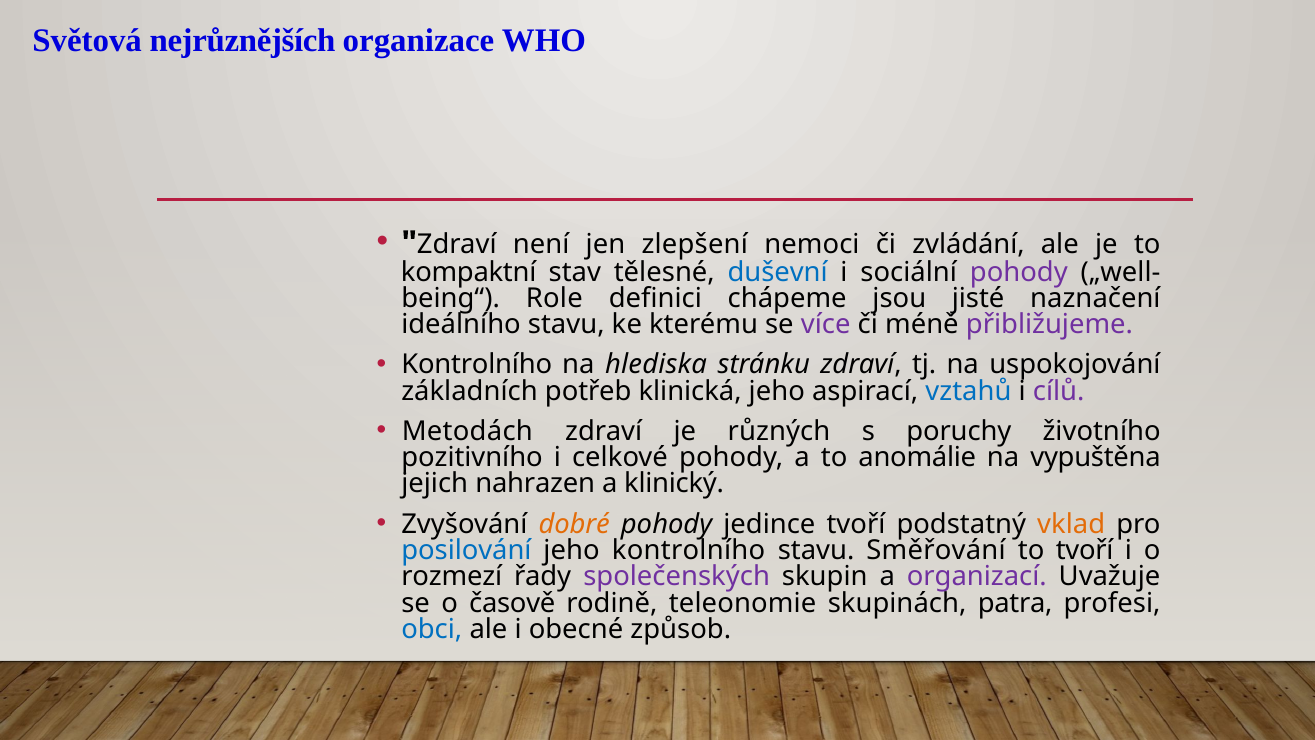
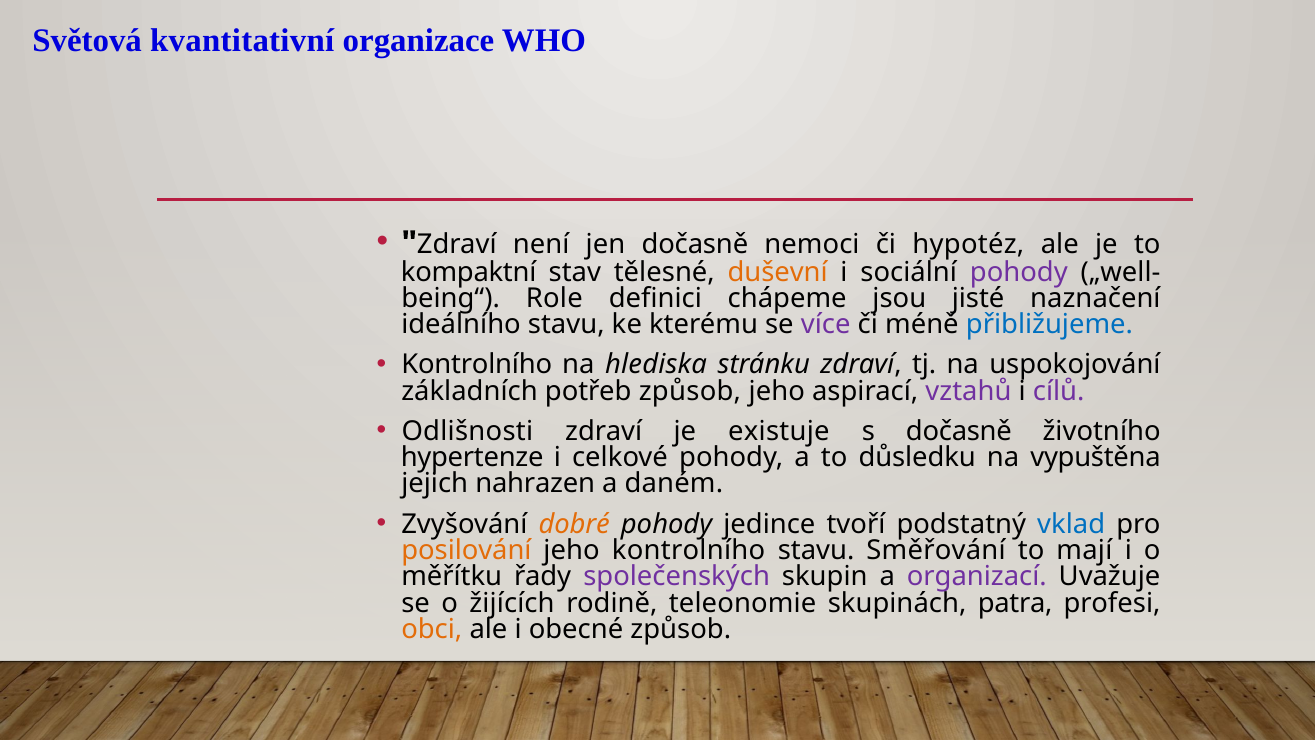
nejrůznějších: nejrůznějších -> kvantitativní
jen zlepšení: zlepšení -> dočasně
zvládání: zvládání -> hypotéz
duševní colour: blue -> orange
přibližujeme colour: purple -> blue
potřeb klinická: klinická -> způsob
vztahů colour: blue -> purple
Metodách: Metodách -> Odlišnosti
různých: různých -> existuje
s poruchy: poruchy -> dočasně
pozitivního: pozitivního -> hypertenze
anomálie: anomálie -> důsledku
klinický: klinický -> daném
vklad colour: orange -> blue
posilování colour: blue -> orange
to tvoří: tvoří -> mají
rozmezí: rozmezí -> měřítku
časově: časově -> žijících
obci colour: blue -> orange
